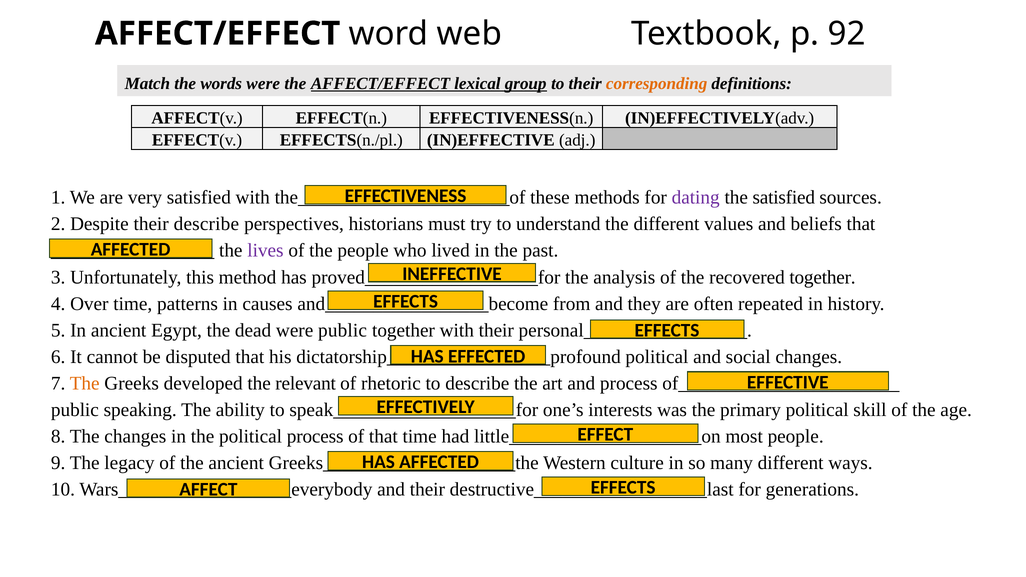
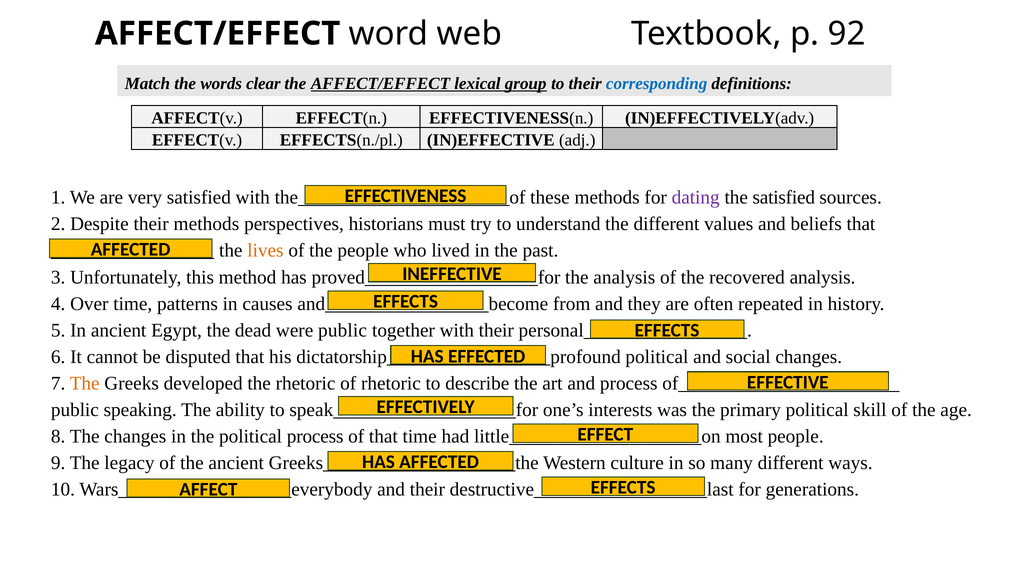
words were: were -> clear
corresponding colour: orange -> blue
their describe: describe -> methods
lives colour: purple -> orange
recovered together: together -> analysis
the relevant: relevant -> rhetoric
